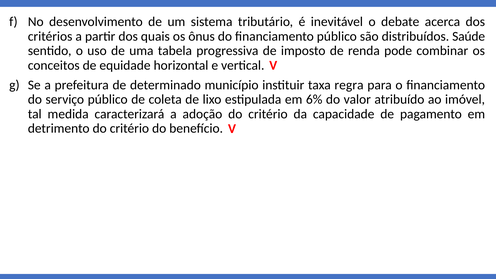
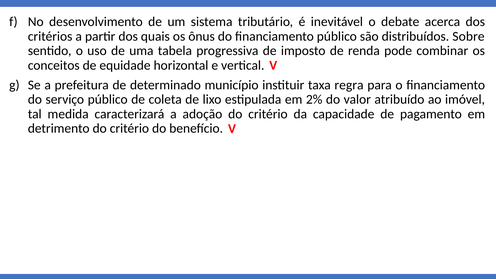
Saúde: Saúde -> Sobre
6%: 6% -> 2%
